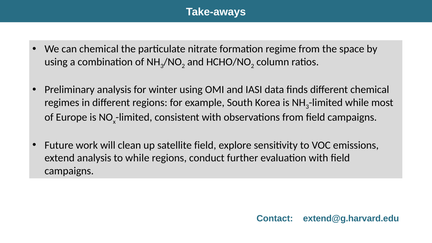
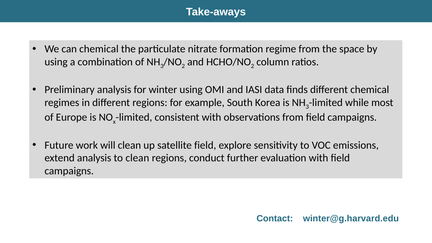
to while: while -> clean
extend@g.harvard.edu: extend@g.harvard.edu -> winter@g.harvard.edu
